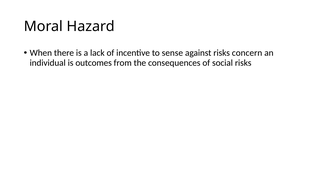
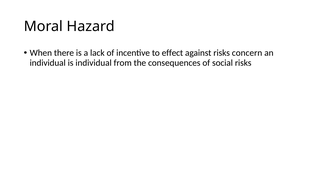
sense: sense -> effect
is outcomes: outcomes -> individual
